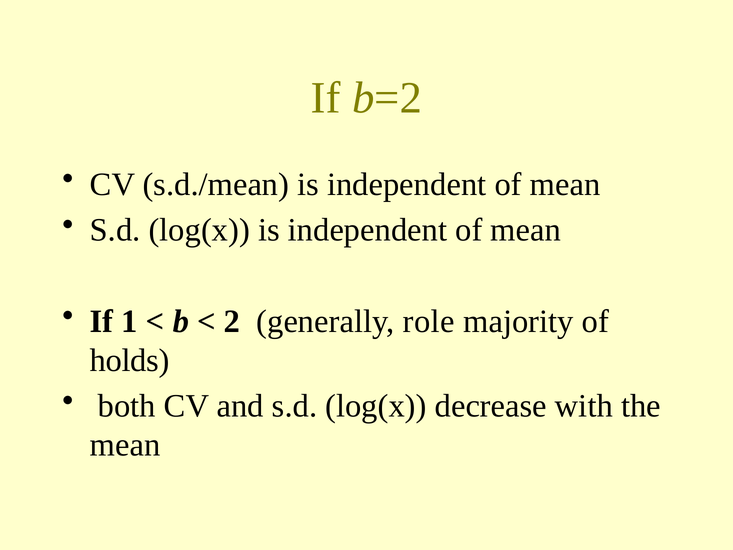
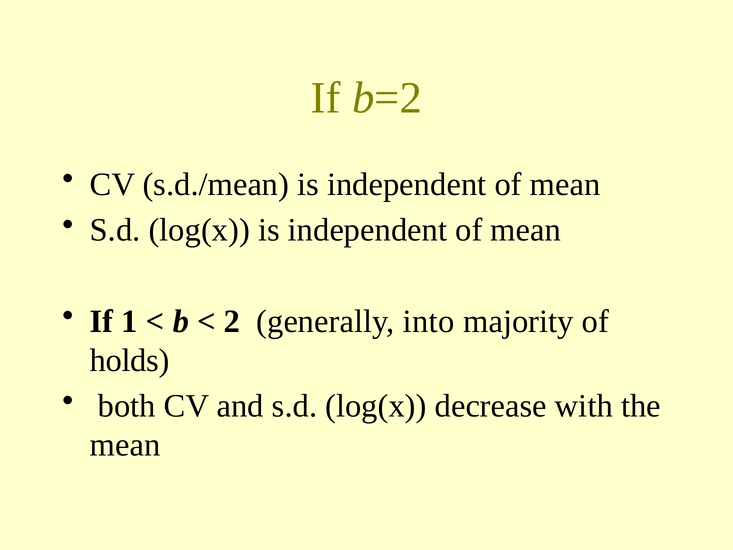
role: role -> into
